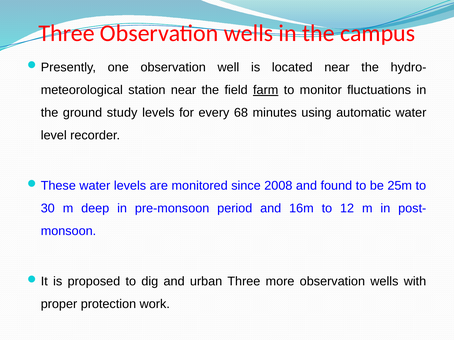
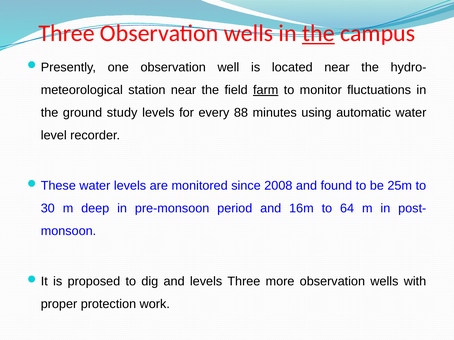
the at (318, 33) underline: none -> present
68: 68 -> 88
12: 12 -> 64
and urban: urban -> levels
